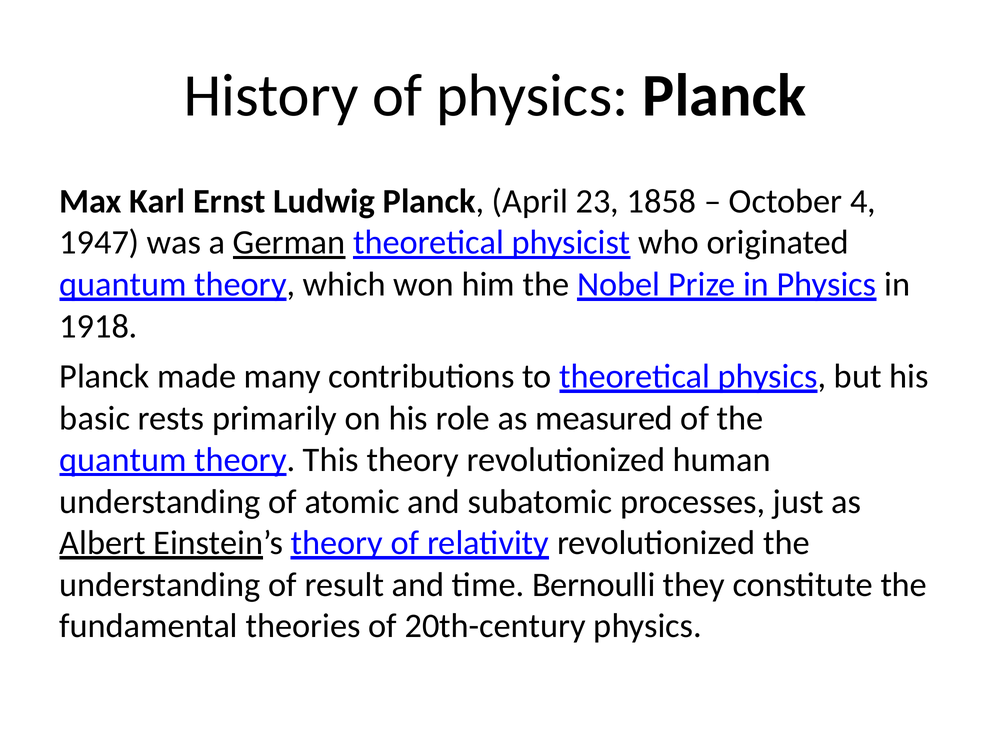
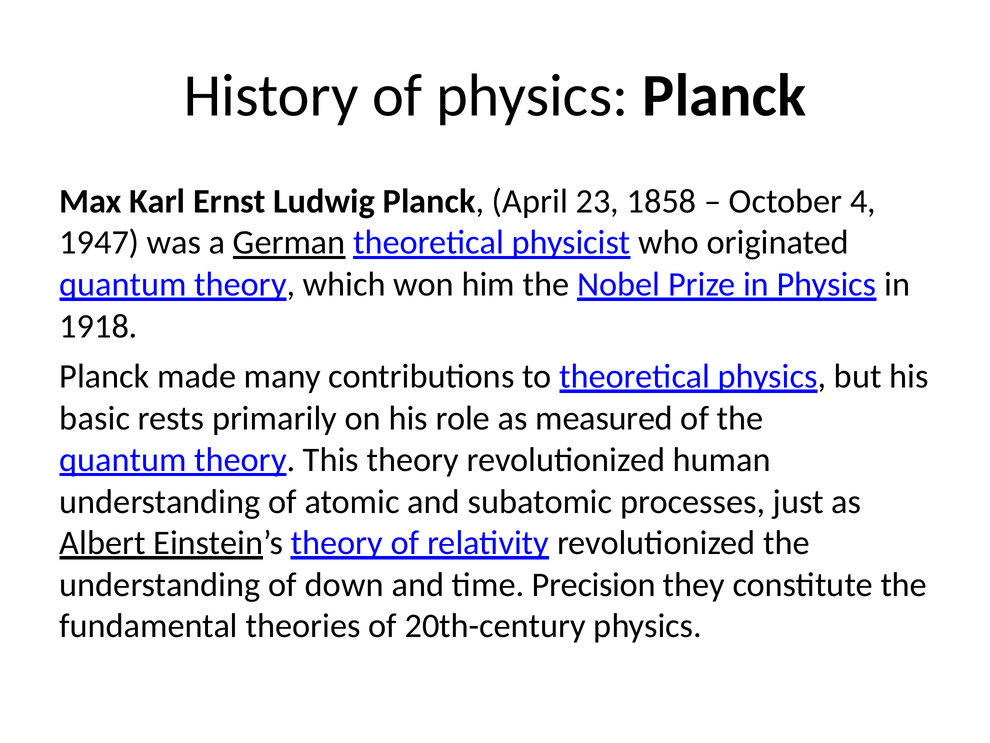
result: result -> down
Bernoulli: Bernoulli -> Precision
